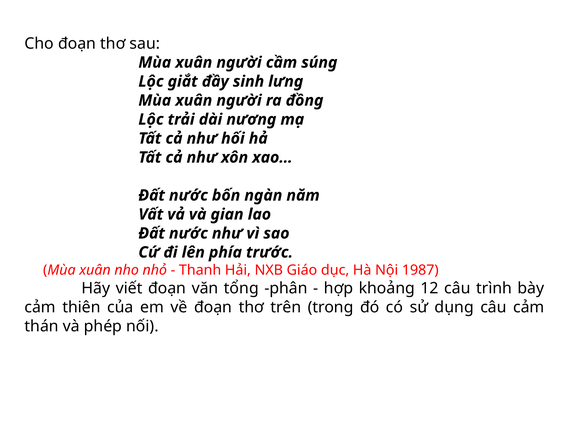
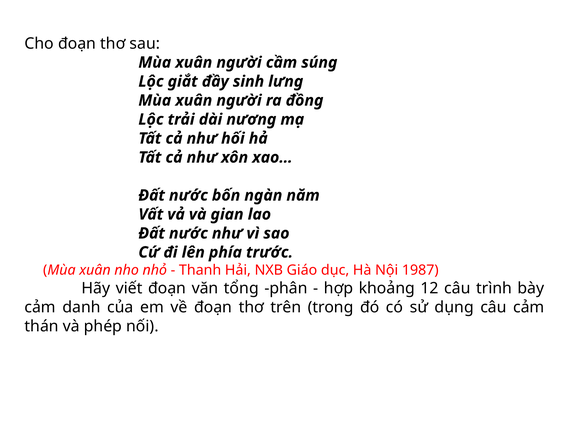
thiên: thiên -> danh
